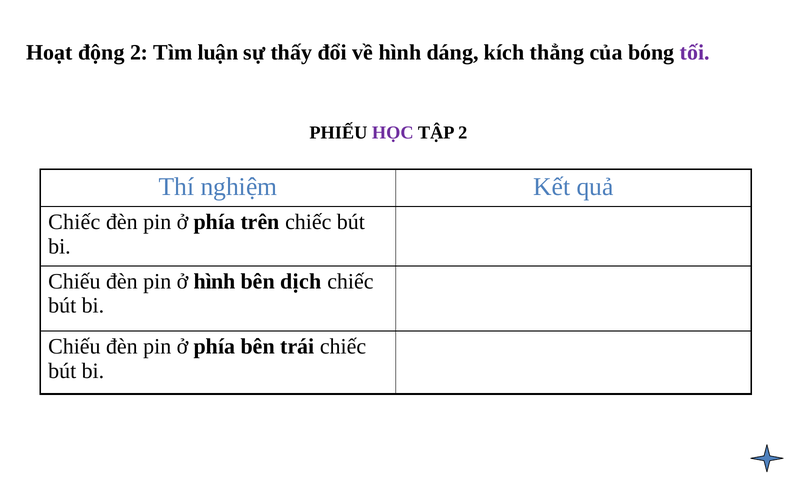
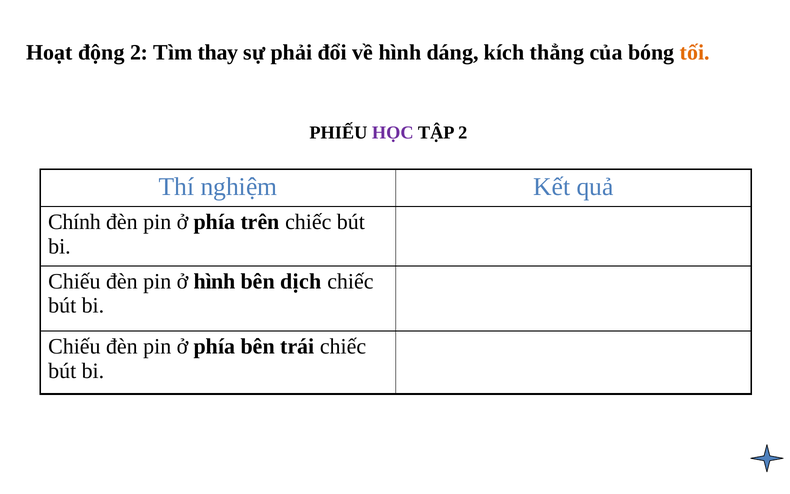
luận: luận -> thay
thấy: thấy -> phải
tối colour: purple -> orange
Chiếc at (74, 222): Chiếc -> Chính
